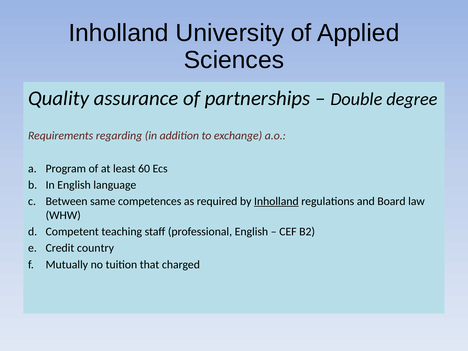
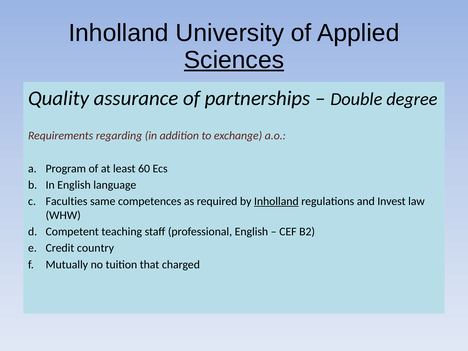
Sciences underline: none -> present
Between: Between -> Faculties
Board: Board -> Invest
